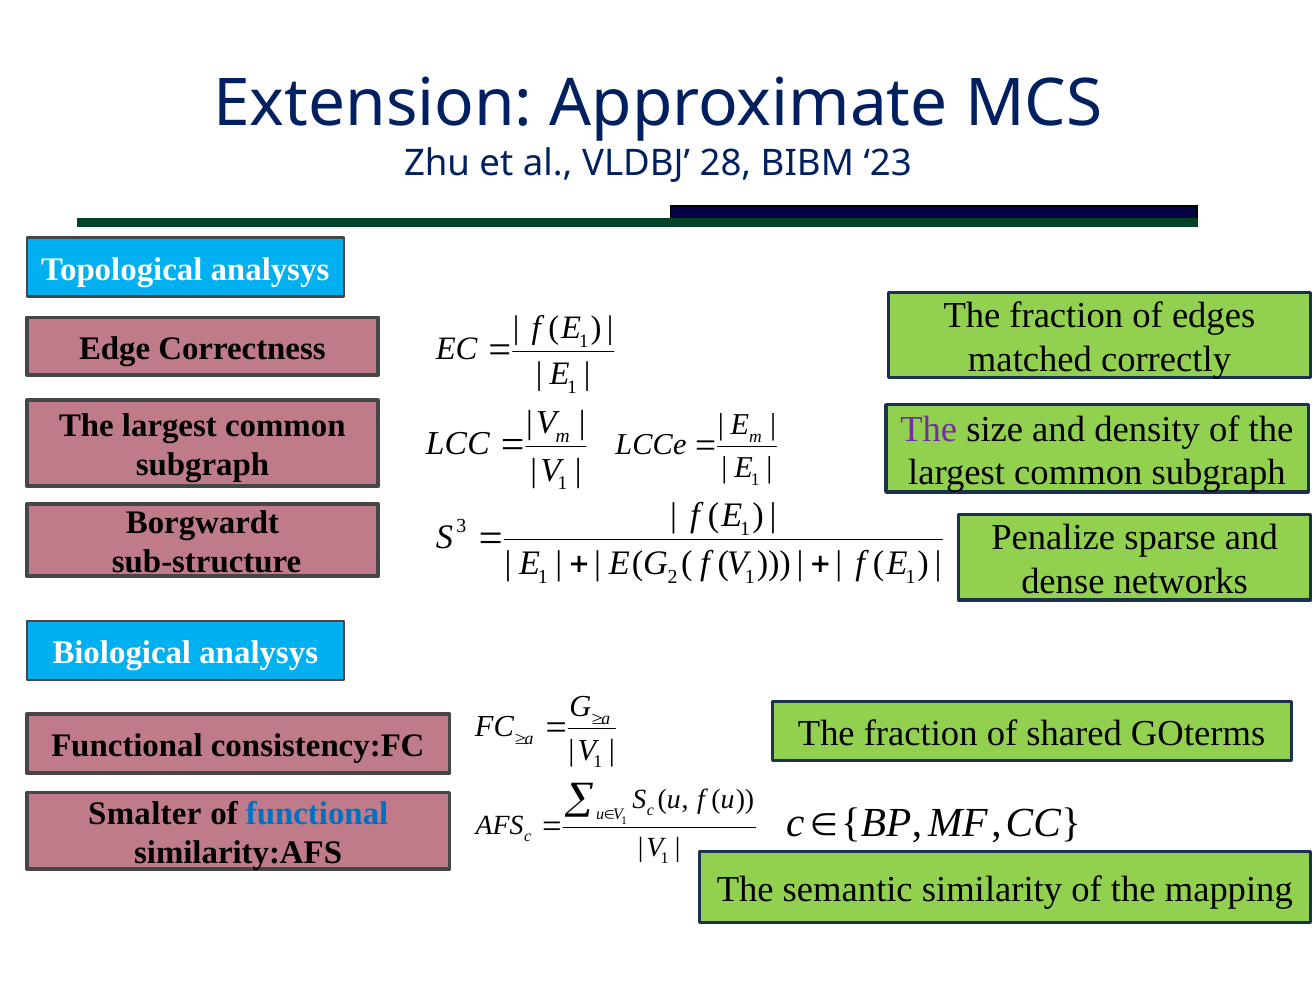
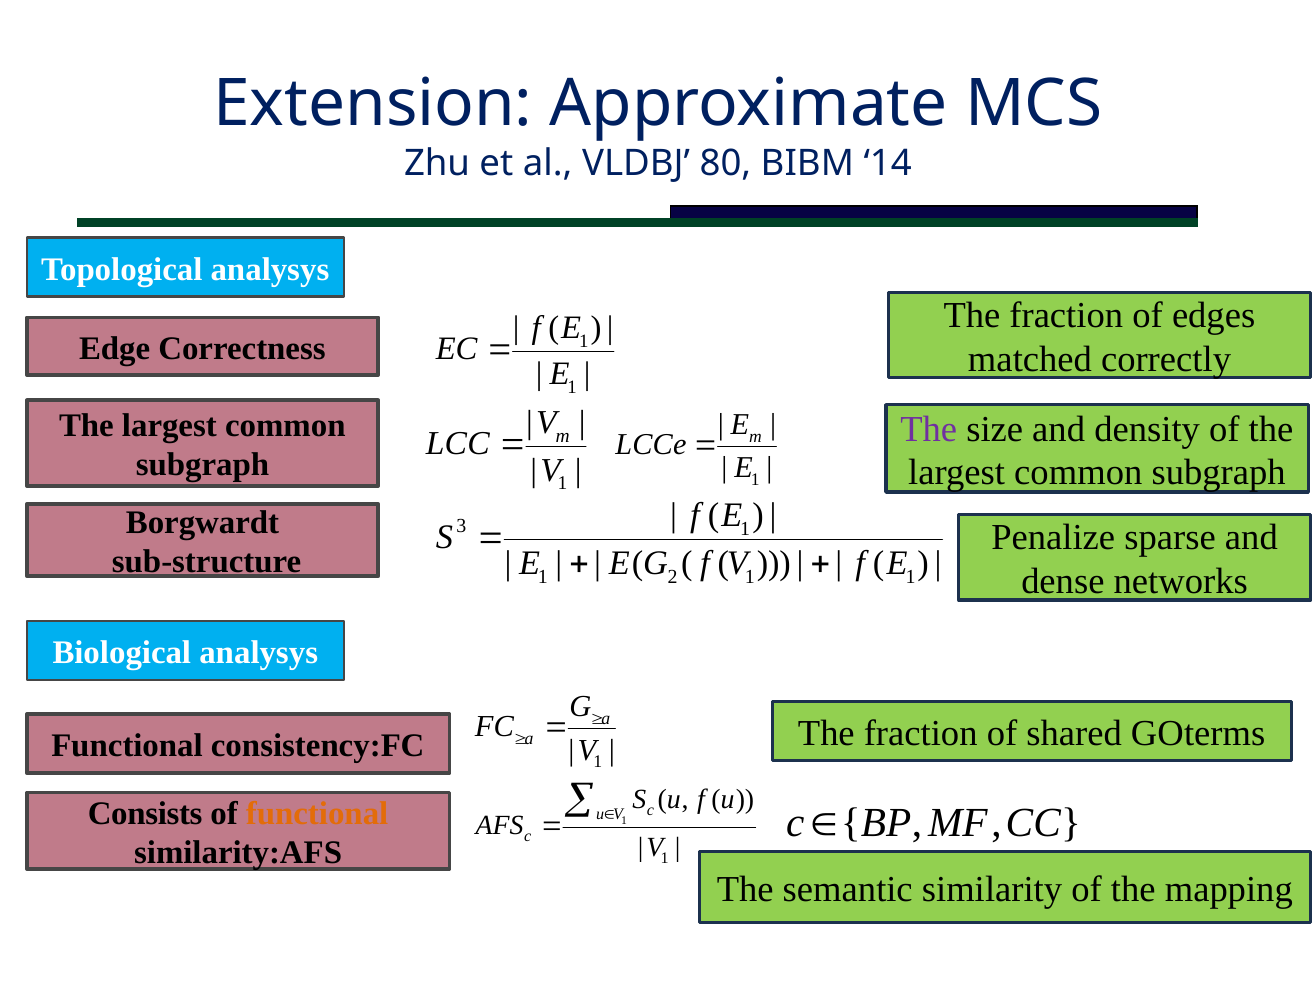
28: 28 -> 80
23: 23 -> 14
Smalter: Smalter -> Consists
functional at (317, 813) colour: blue -> orange
